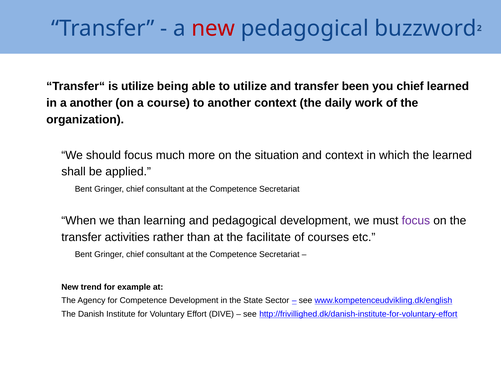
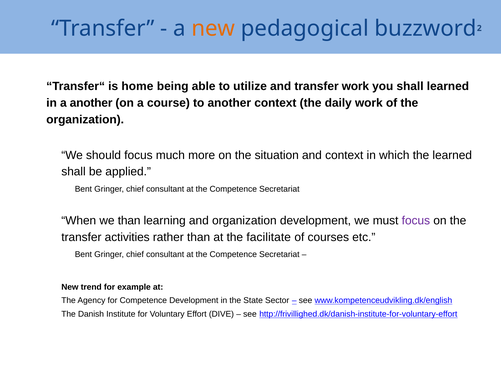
new at (213, 28) colour: red -> orange
is utilize: utilize -> home
transfer been: been -> work
you chief: chief -> shall
and pedagogical: pedagogical -> organization
